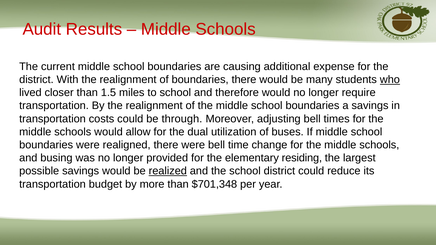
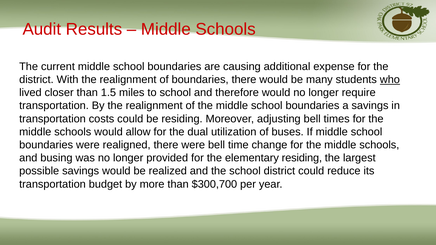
be through: through -> residing
realized underline: present -> none
$701,348: $701,348 -> $300,700
